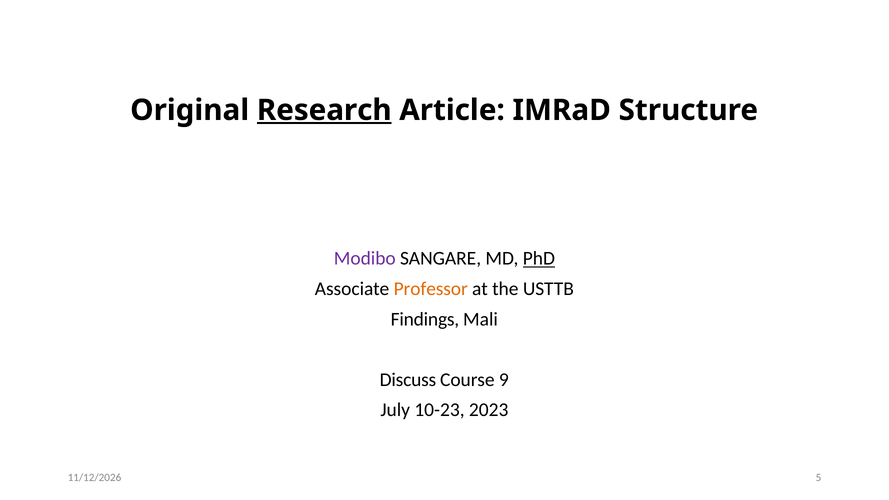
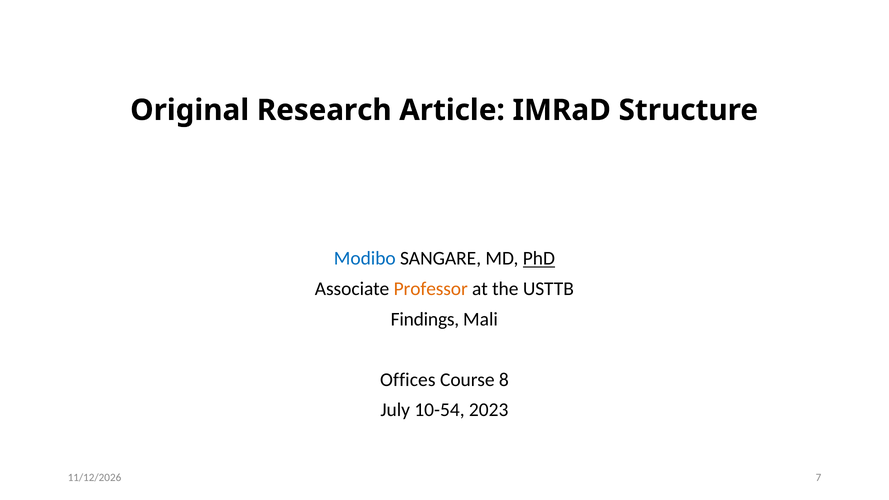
Research underline: present -> none
Modibo colour: purple -> blue
Discuss: Discuss -> Offices
9: 9 -> 8
10-23: 10-23 -> 10-54
5: 5 -> 7
